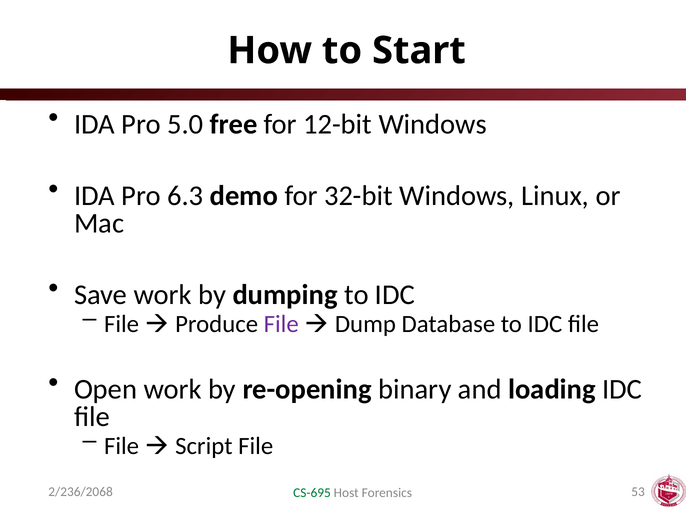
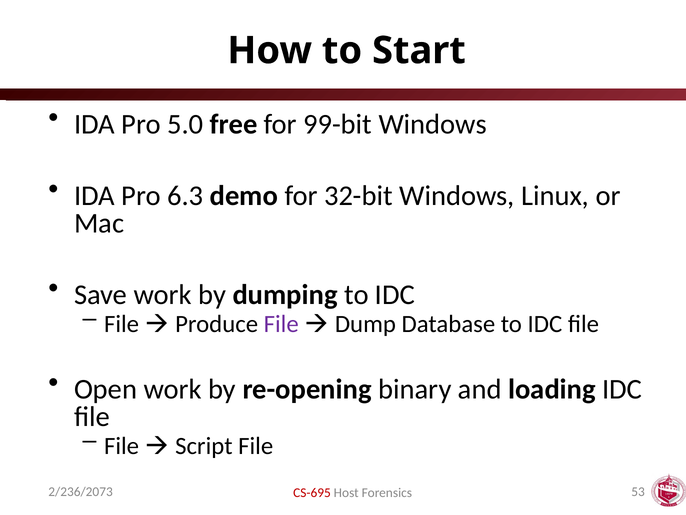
12-bit: 12-bit -> 99-bit
2/236/2068: 2/236/2068 -> 2/236/2073
CS-695 colour: green -> red
